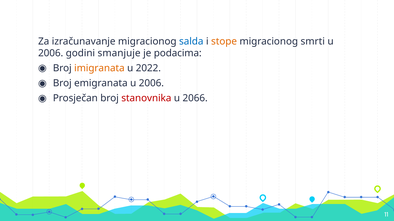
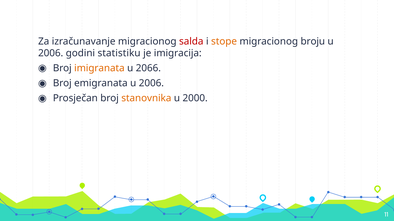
salda colour: blue -> red
smrti: smrti -> broju
smanjuje: smanjuje -> statistiku
podacima: podacima -> imigracija
2022: 2022 -> 2066
stanovnika colour: red -> orange
2066: 2066 -> 2000
